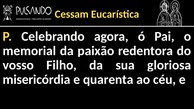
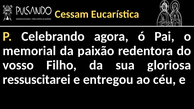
misericórdia: misericórdia -> ressuscitarei
quarenta: quarenta -> entregou
